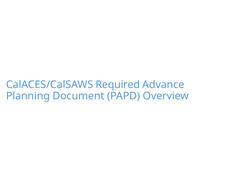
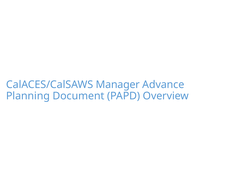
Required: Required -> Manager
